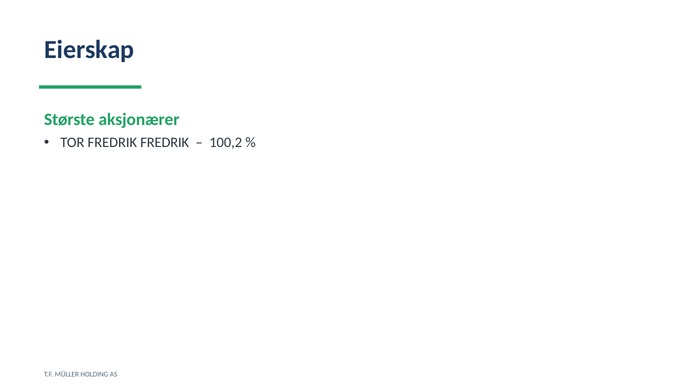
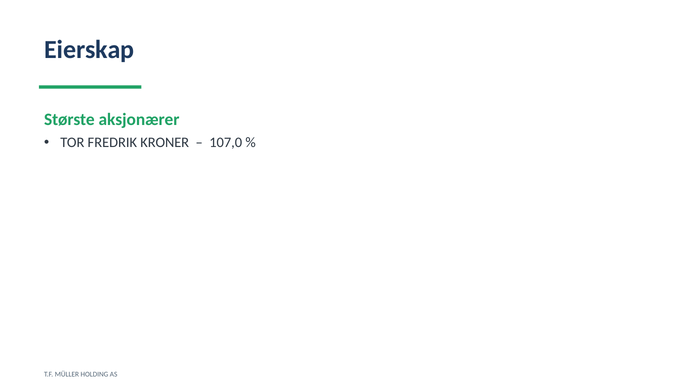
FREDRIK FREDRIK: FREDRIK -> KRONER
100,2: 100,2 -> 107,0
